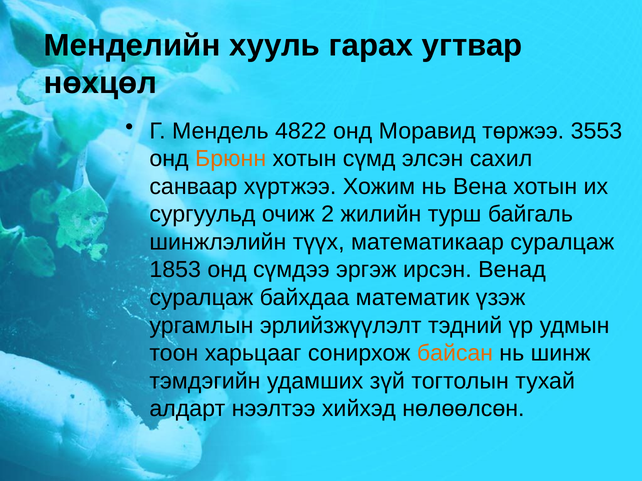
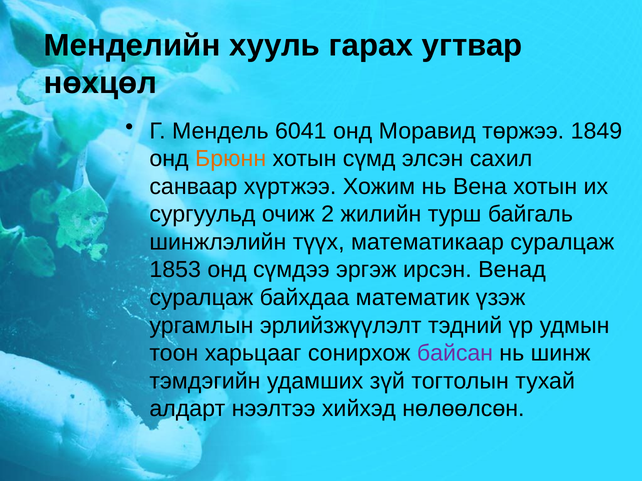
4822: 4822 -> 6041
3553: 3553 -> 1849
байсан colour: orange -> purple
